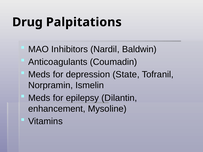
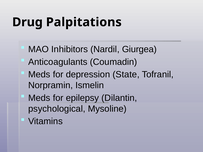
Baldwin: Baldwin -> Giurgea
enhancement: enhancement -> psychological
